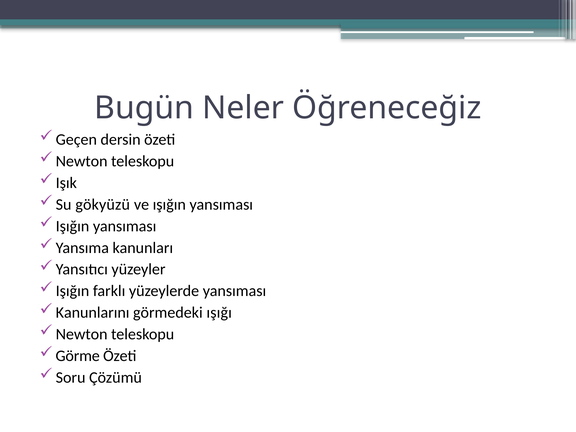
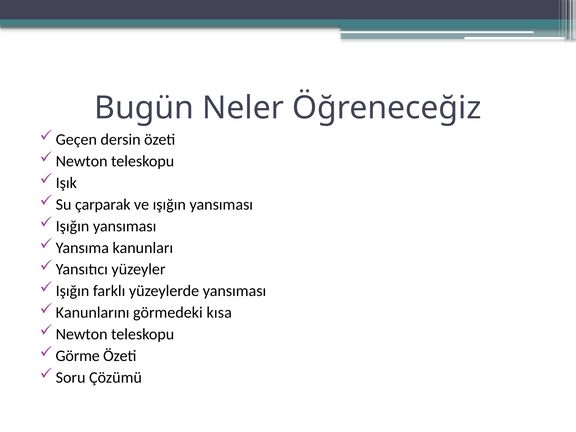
gökyüzü: gökyüzü -> çarparak
ışığı: ışığı -> kısa
